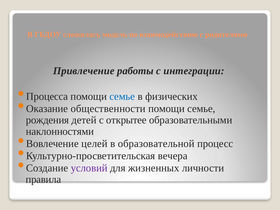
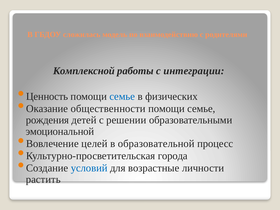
Привлечение: Привлечение -> Комплексной
Процесса: Процесса -> Ценность
открытее: открытее -> решении
наклонностями: наклонностями -> эмоциональной
вечера: вечера -> города
условий colour: purple -> blue
жизненных: жизненных -> возрастные
правила: правила -> растить
